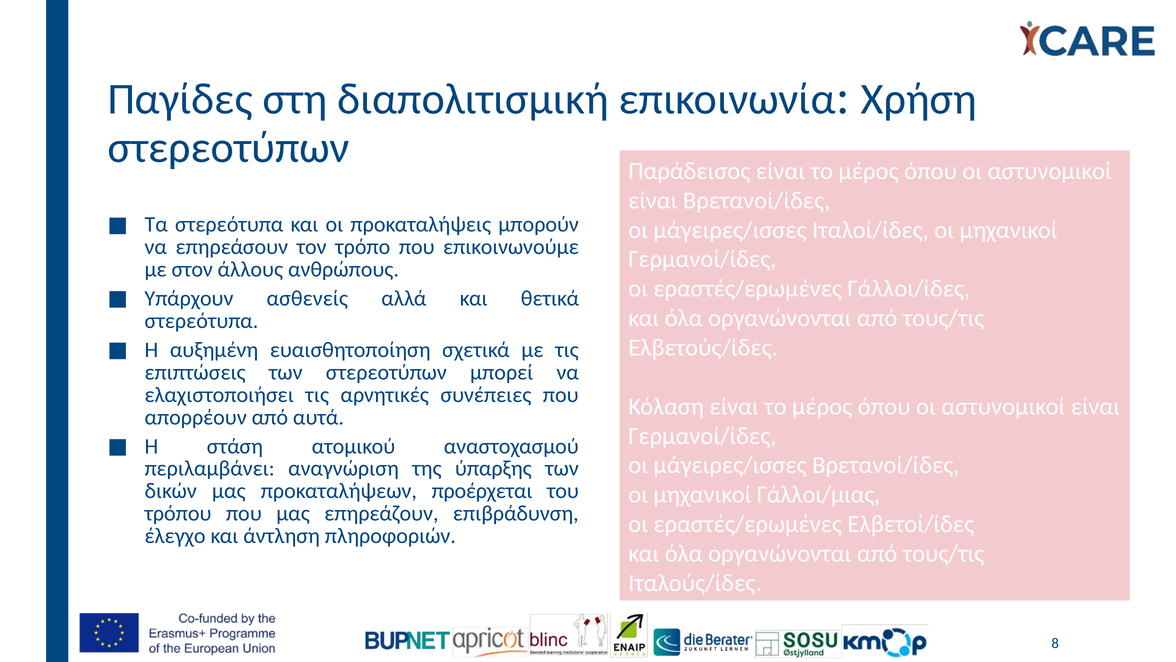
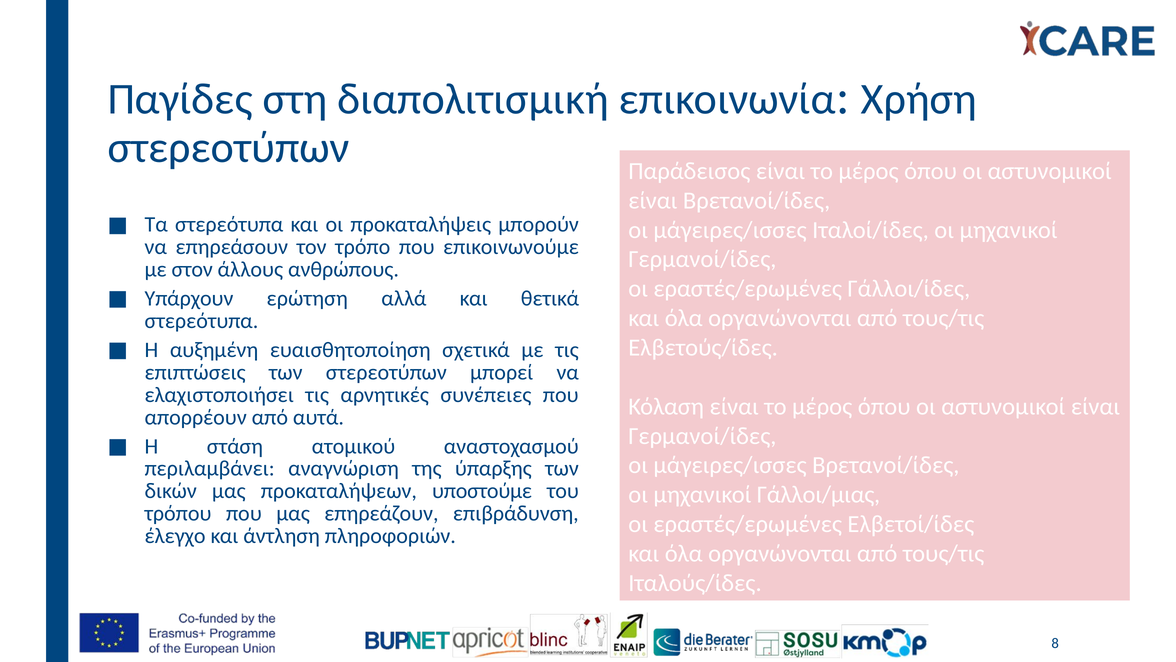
ασθενείς: ασθενείς -> ερώτηση
προέρχεται: προέρχεται -> υποστούμε
